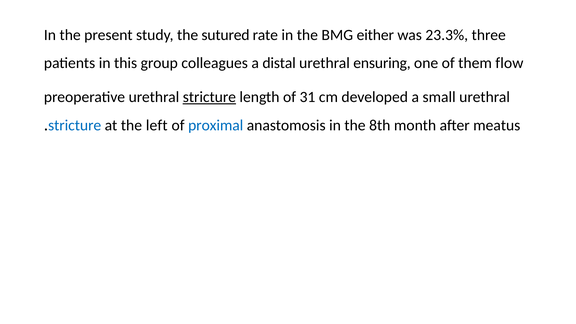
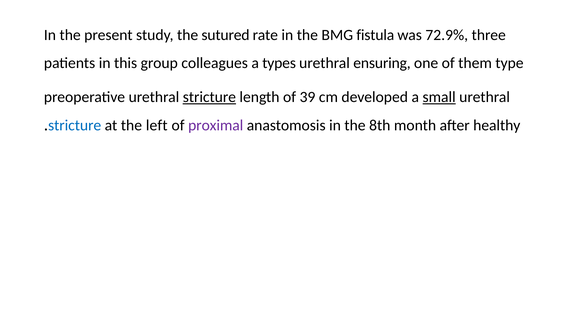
either: either -> fistula
23.3%: 23.3% -> 72.9%
distal: distal -> types
flow: flow -> type
31: 31 -> 39
small underline: none -> present
proximal colour: blue -> purple
meatus: meatus -> healthy
